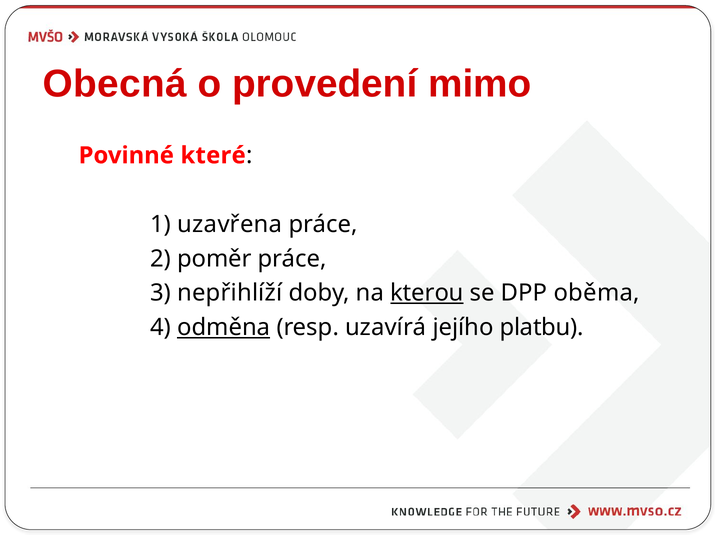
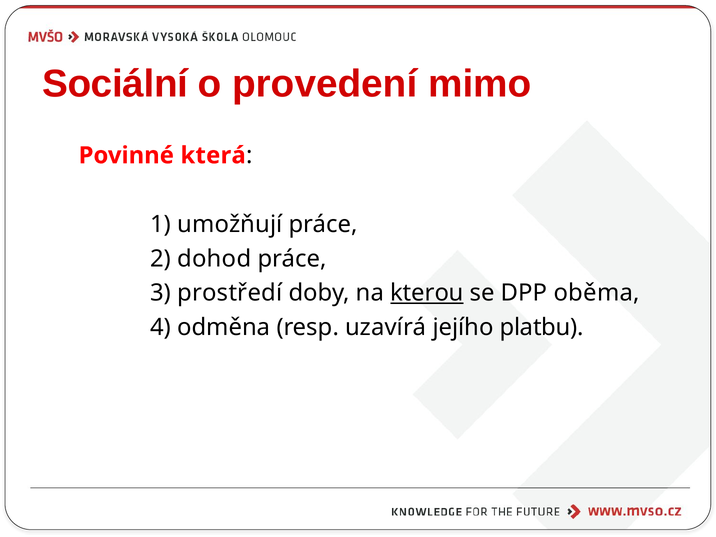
Obecná: Obecná -> Sociální
které: které -> která
uzavřena: uzavřena -> umožňují
poměr: poměr -> dohod
nepřihlíží: nepřihlíží -> prostředí
odměna underline: present -> none
